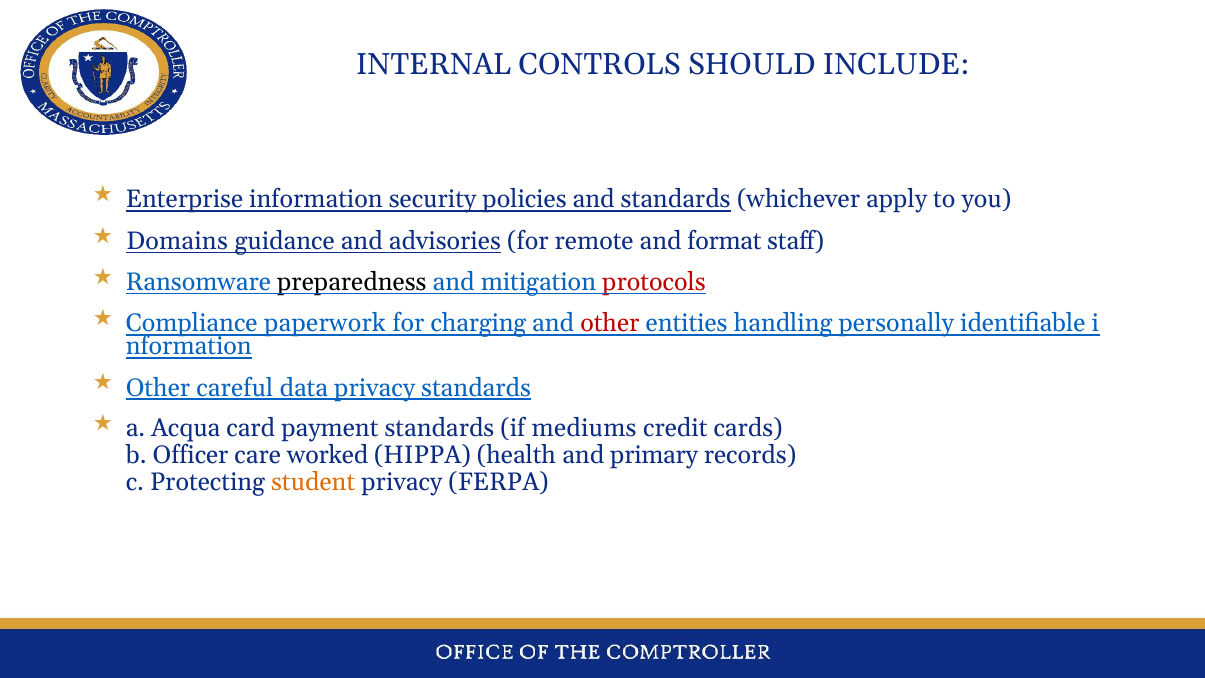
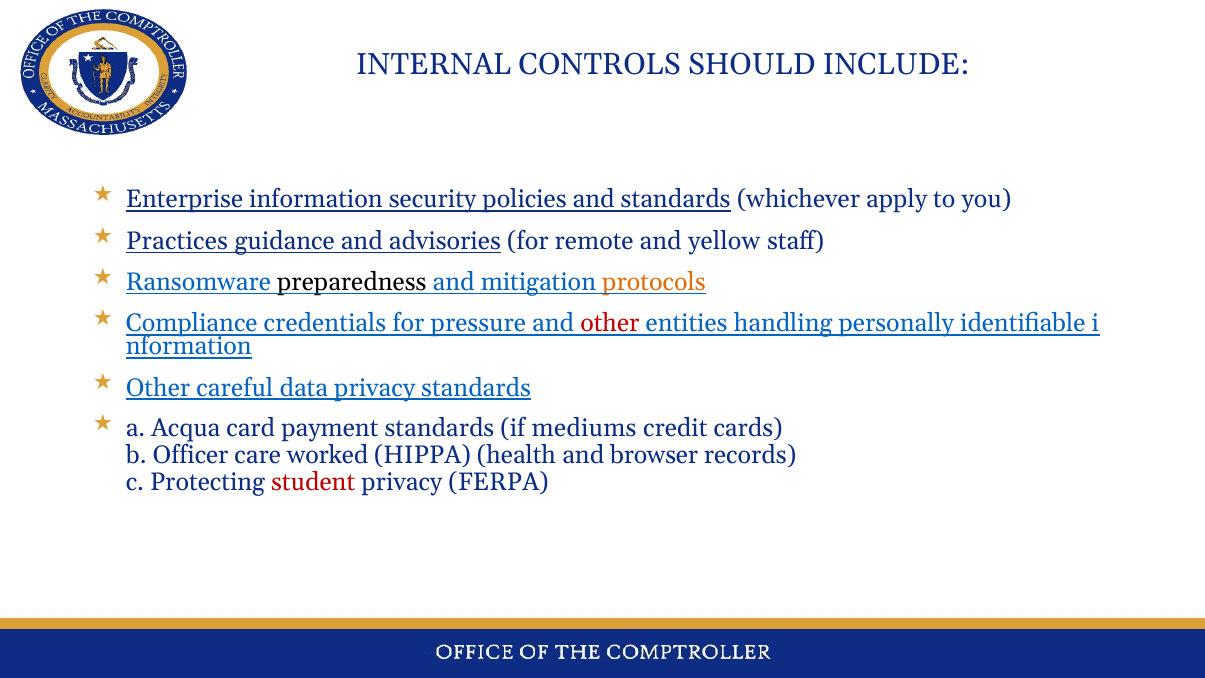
Domains: Domains -> Practices
format: format -> yellow
protocols colour: red -> orange
paperwork: paperwork -> credentials
charging: charging -> pressure
primary: primary -> browser
student colour: orange -> red
